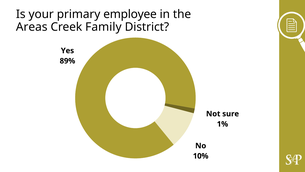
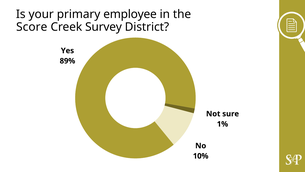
Areas: Areas -> Score
Family: Family -> Survey
